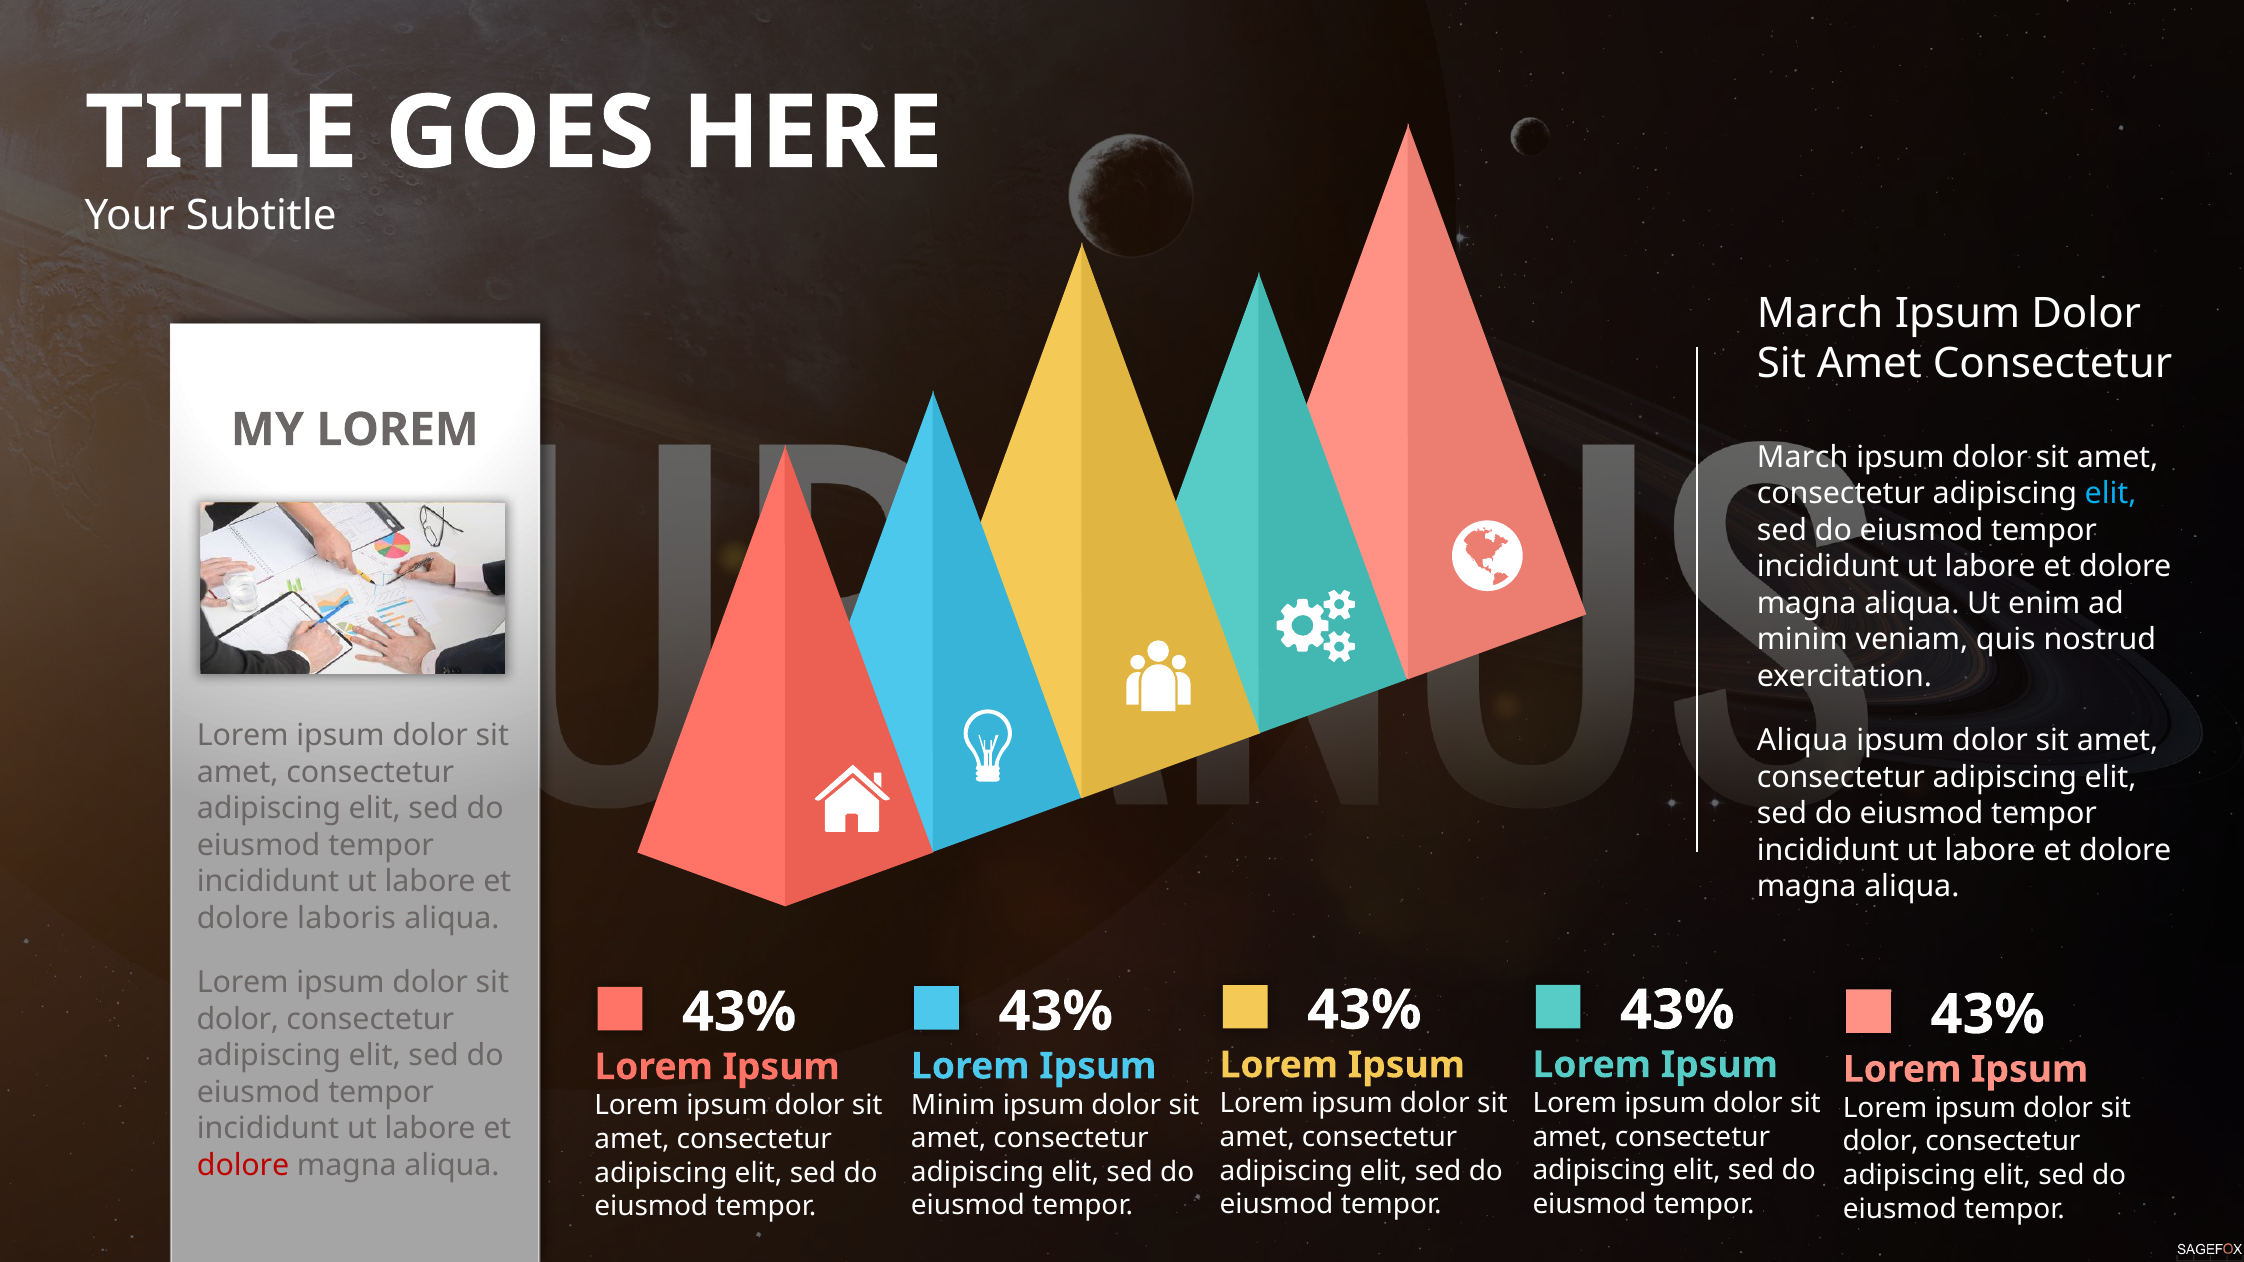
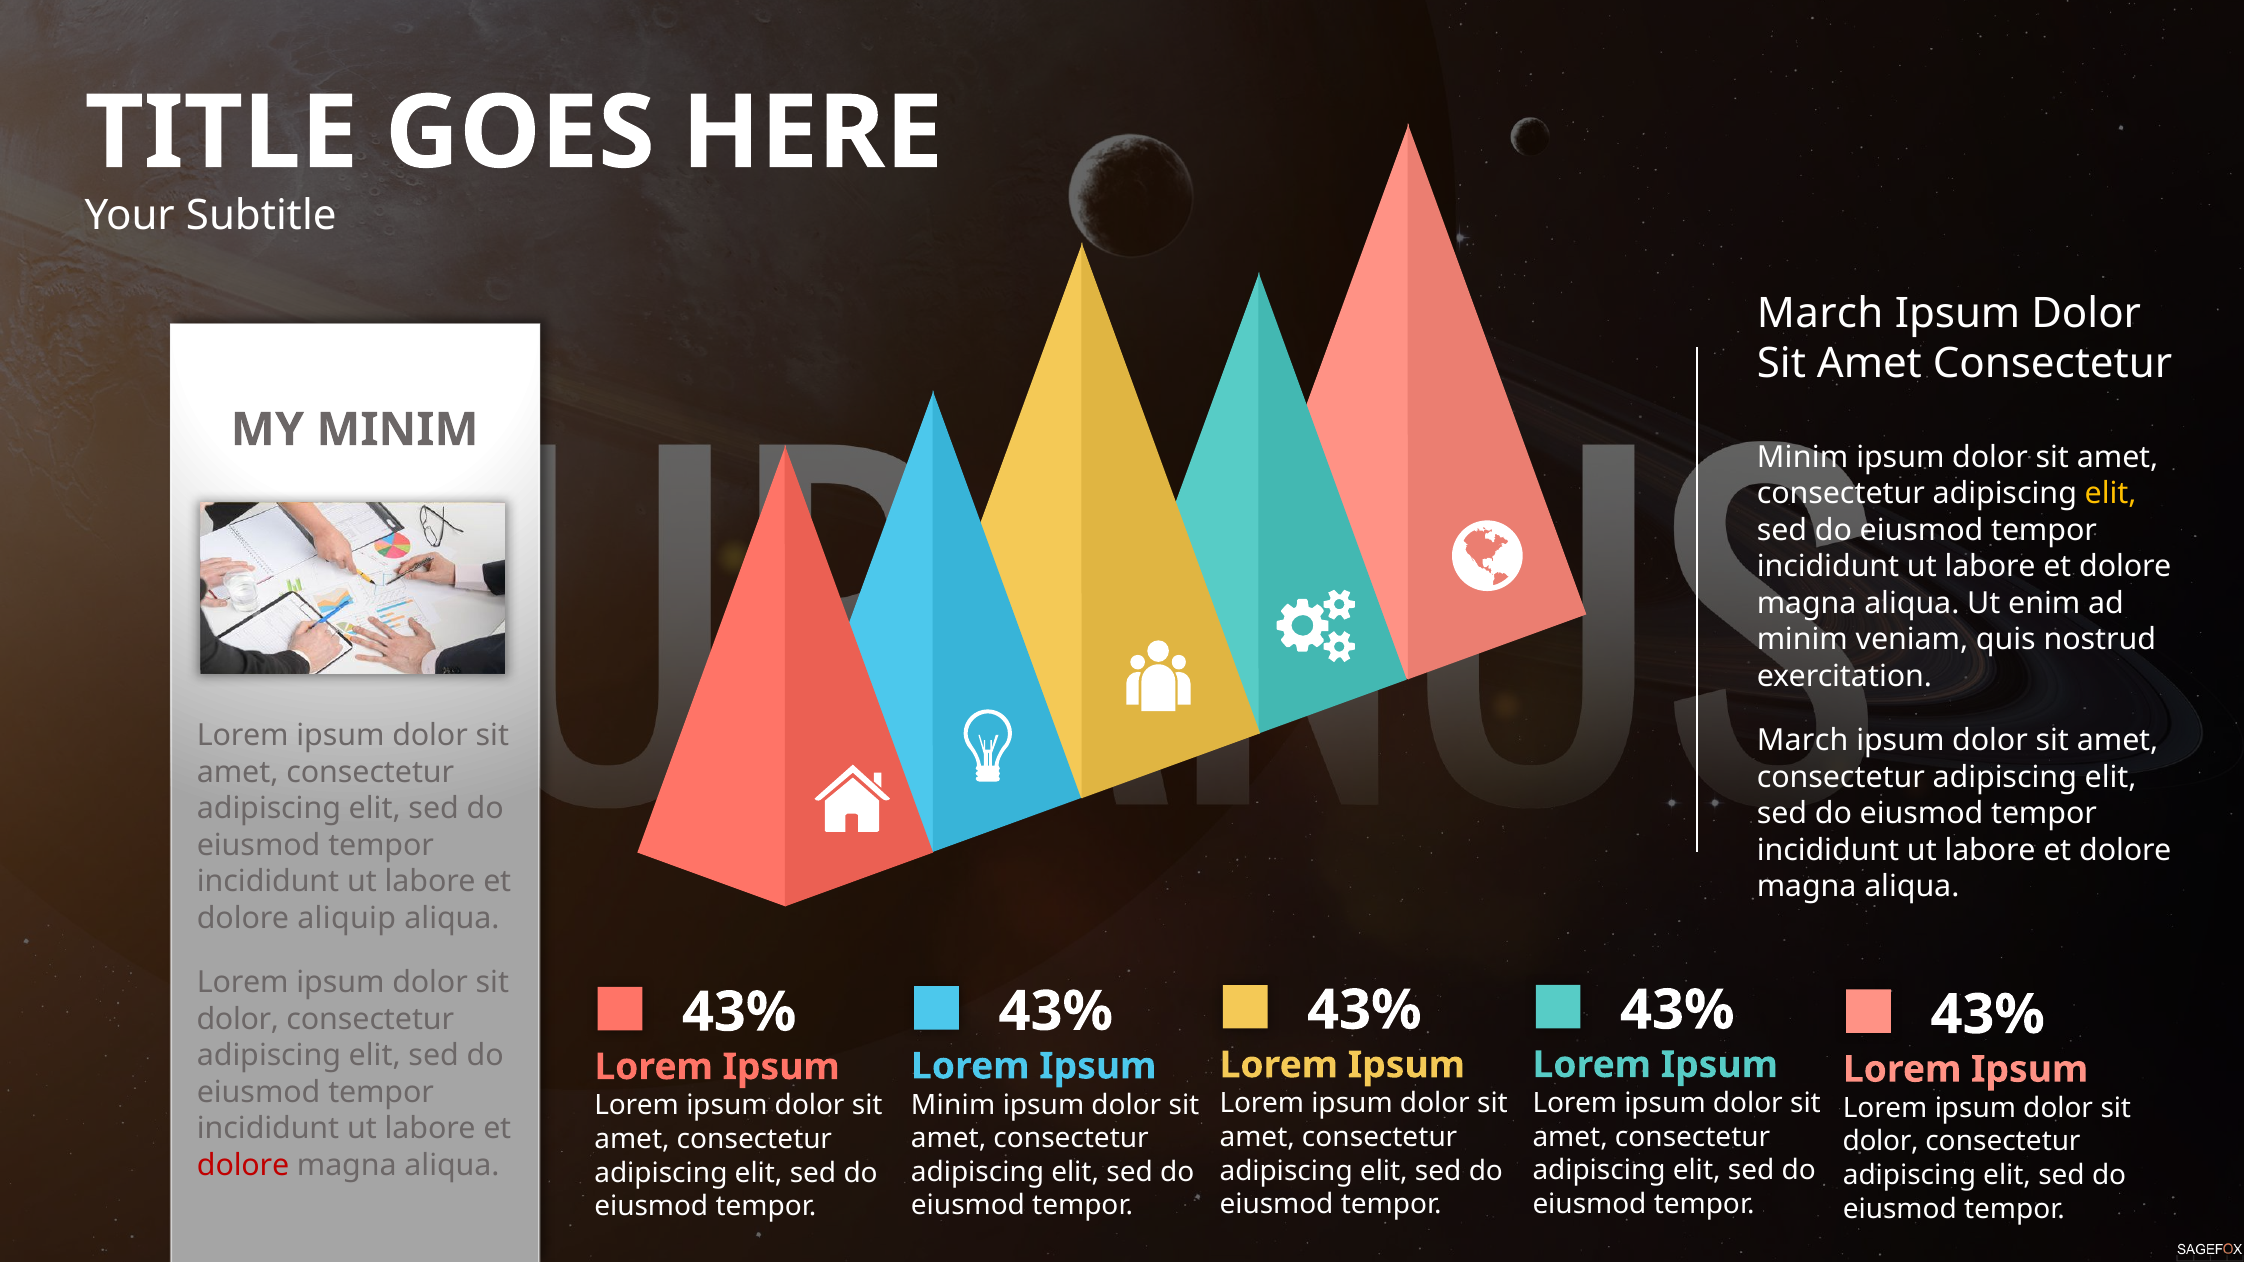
MY LOREM: LOREM -> MINIM
March at (1803, 457): March -> Minim
elit at (2111, 494) colour: light blue -> yellow
Aliqua at (1803, 741): Aliqua -> March
laboris: laboris -> aliquip
